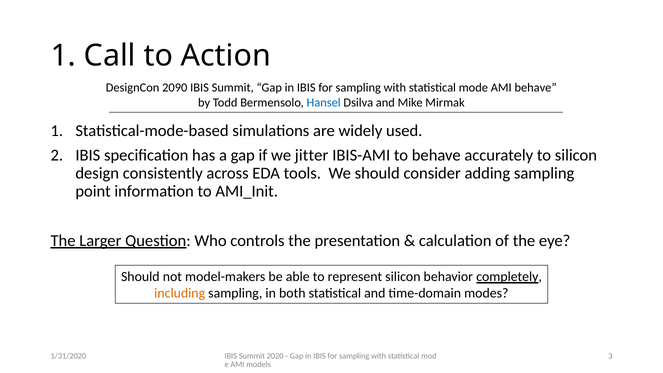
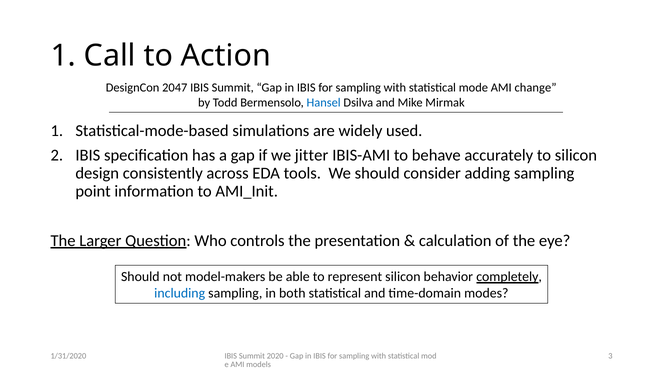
2090: 2090 -> 2047
AMI behave: behave -> change
including colour: orange -> blue
